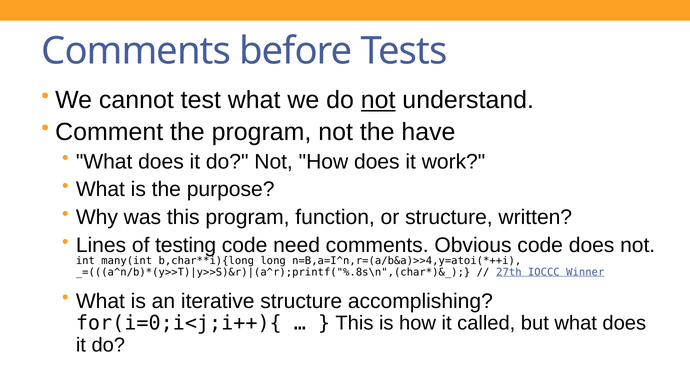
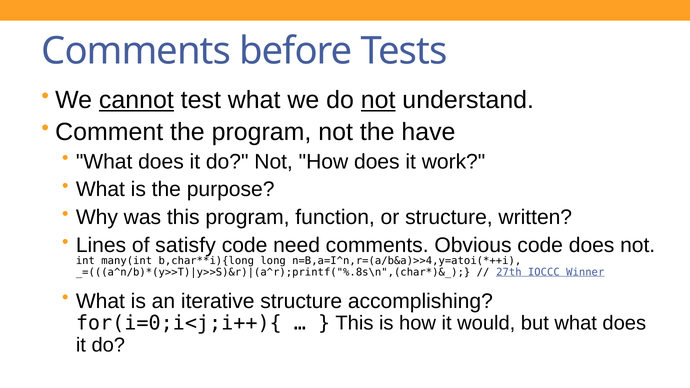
cannot underline: none -> present
testing: testing -> satisfy
called: called -> would
